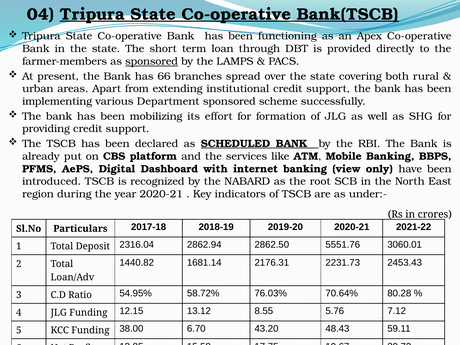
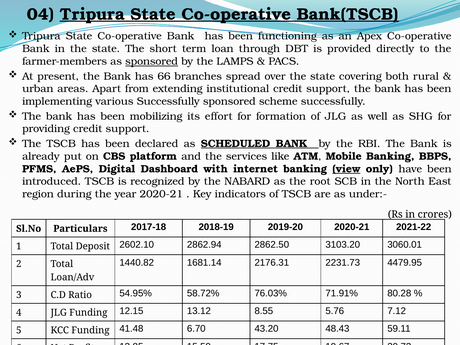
various Department: Department -> Successfully
view underline: none -> present
2316.04: 2316.04 -> 2602.10
5551.76: 5551.76 -> 3103.20
2453.43: 2453.43 -> 4479.95
70.64%: 70.64% -> 71.91%
38.00: 38.00 -> 41.48
